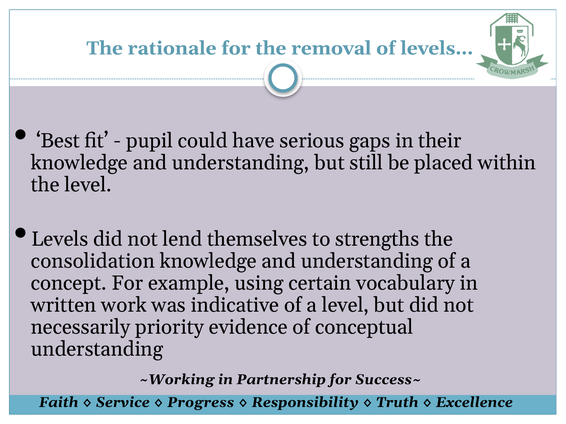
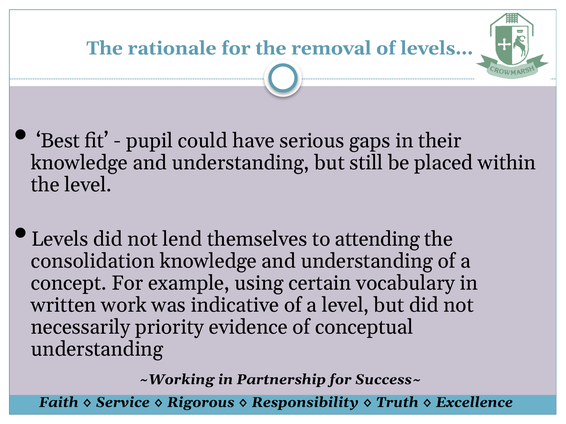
strengths: strengths -> attending
Progress: Progress -> Rigorous
